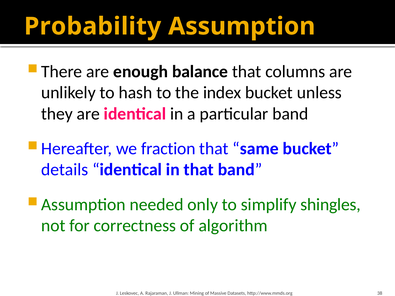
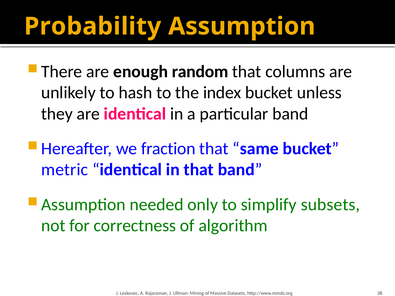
balance: balance -> random
details: details -> metric
shingles: shingles -> subsets
